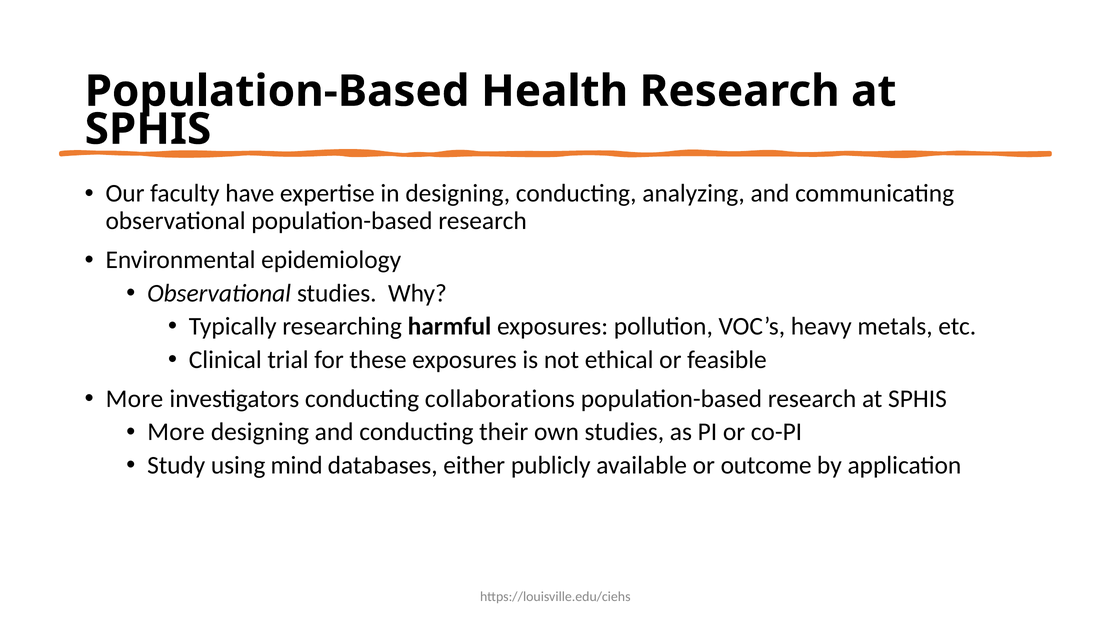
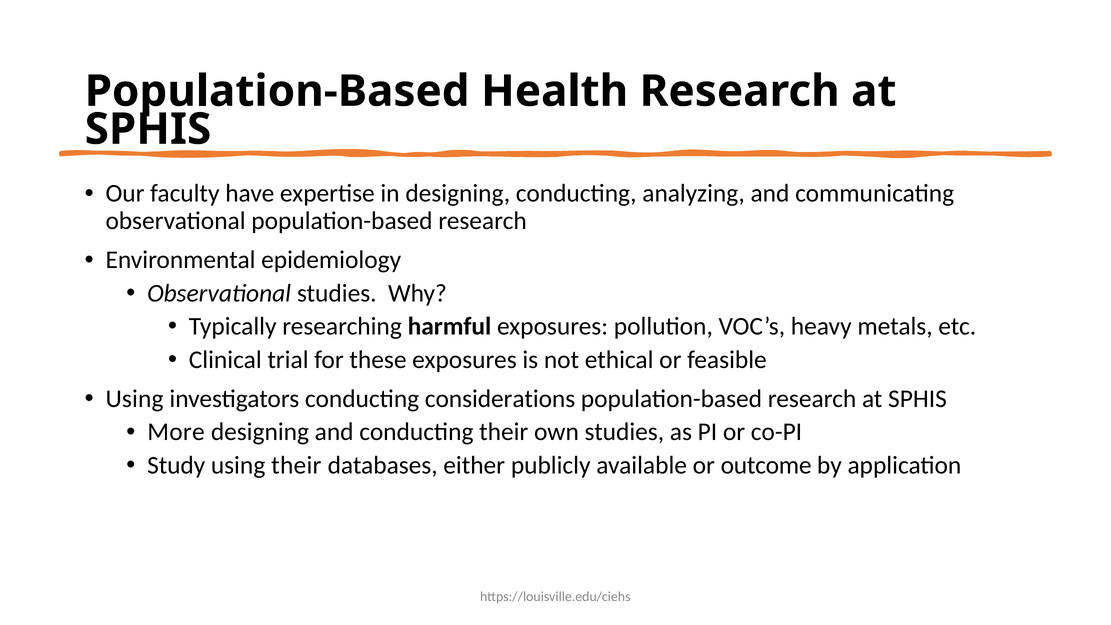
More at (134, 399): More -> Using
collaborations: collaborations -> considerations
using mind: mind -> their
